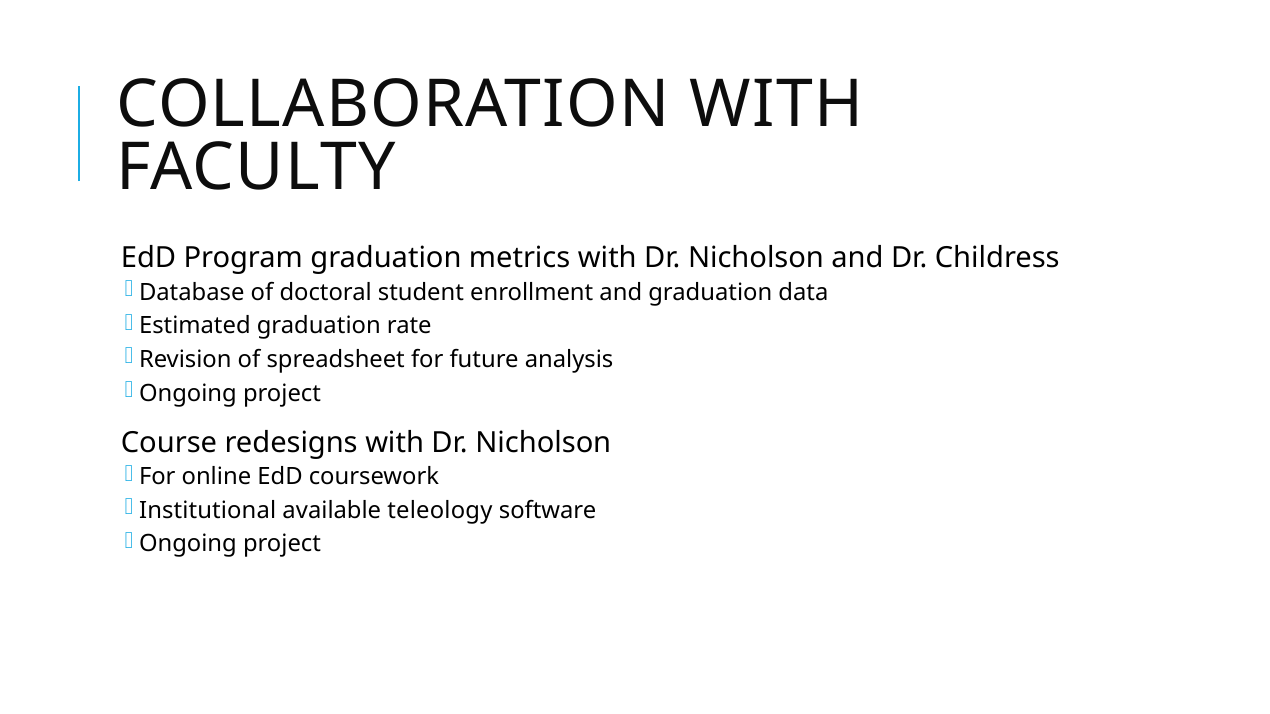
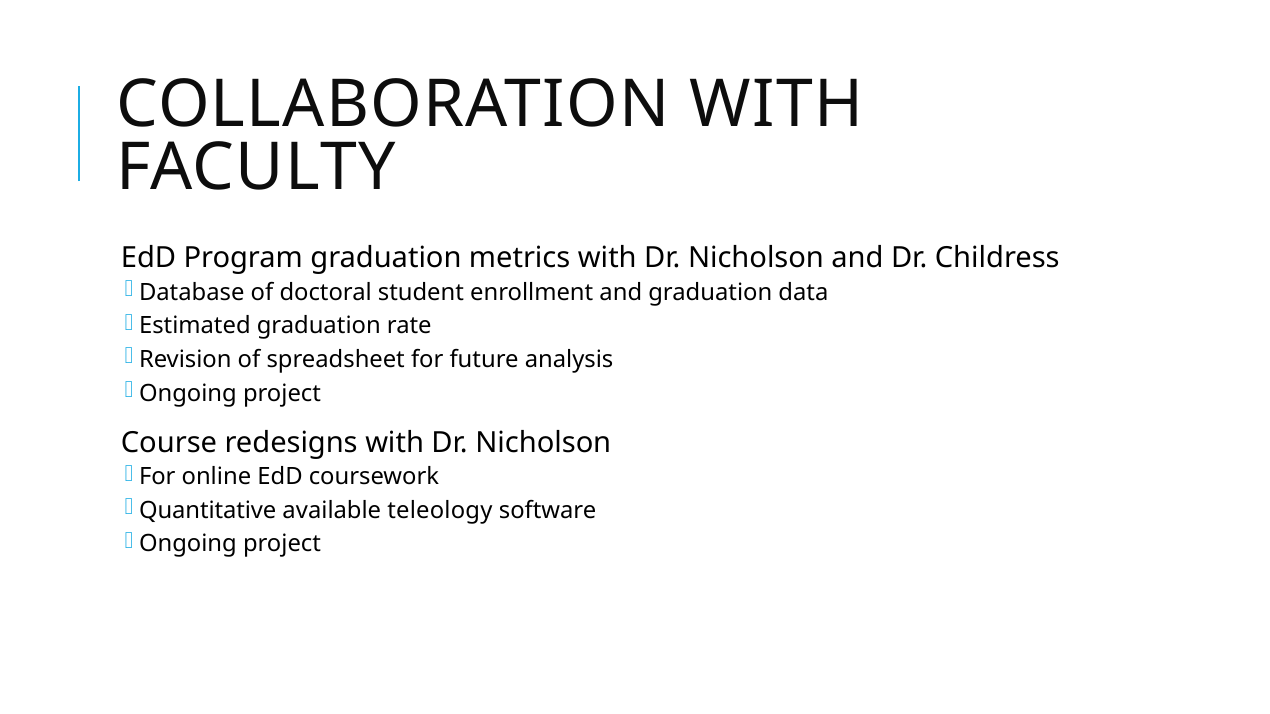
Institutional: Institutional -> Quantitative
